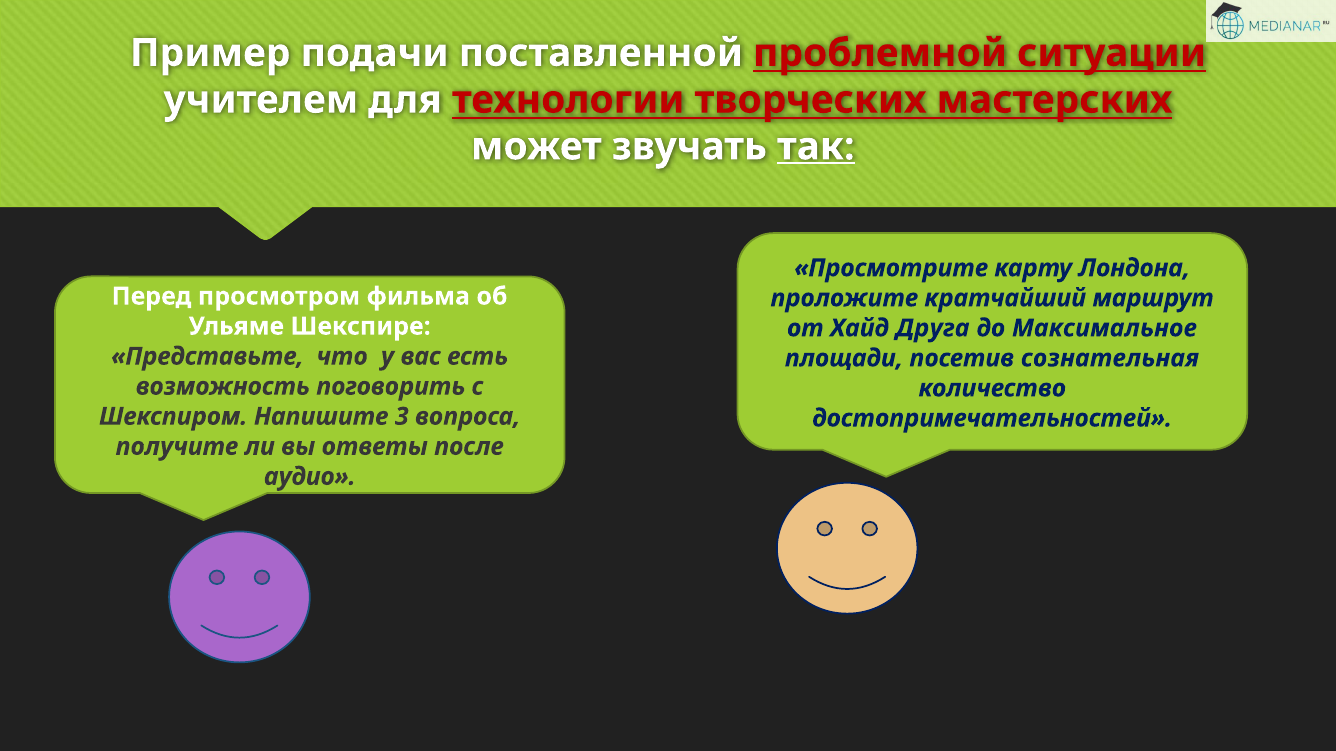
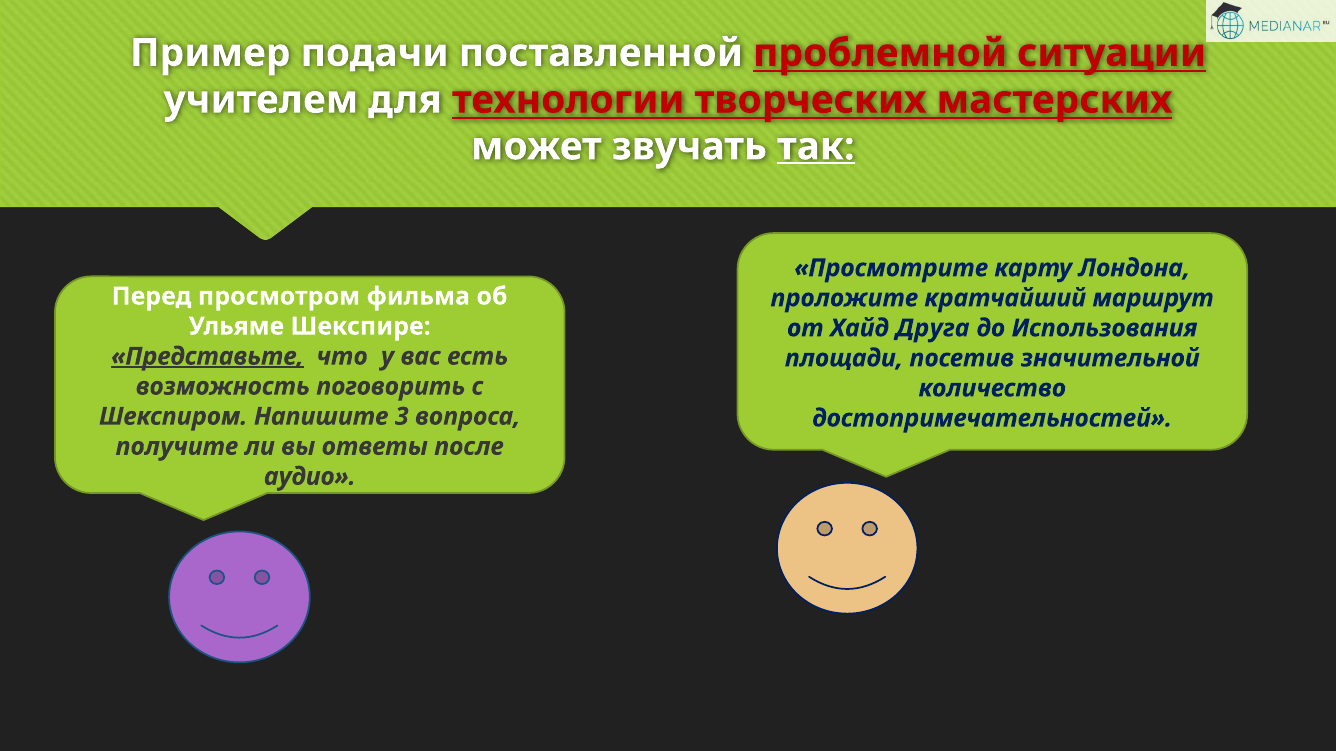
Максимальное: Максимальное -> Использования
Представьте underline: none -> present
сознательная: сознательная -> значительной
